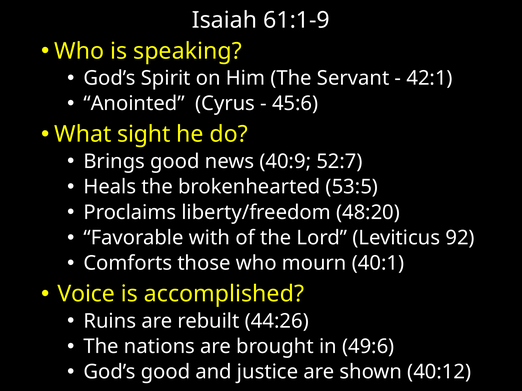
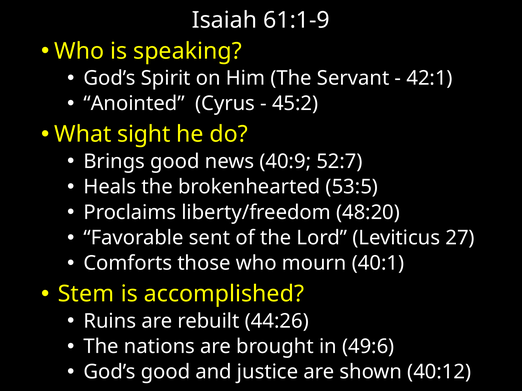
45:6: 45:6 -> 45:2
with: with -> sent
92: 92 -> 27
Voice: Voice -> Stem
